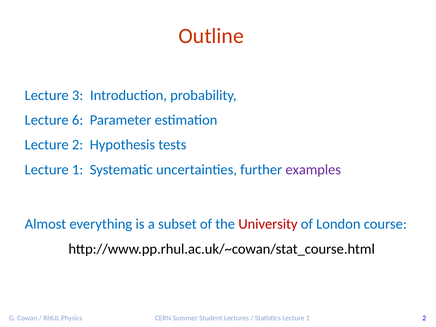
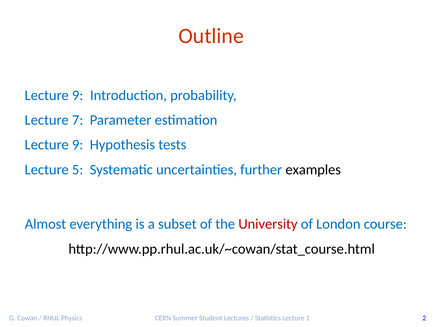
3 at (78, 95): 3 -> 9
6: 6 -> 7
2 at (78, 145): 2 -> 9
1 at (78, 170): 1 -> 5
examples colour: purple -> black
